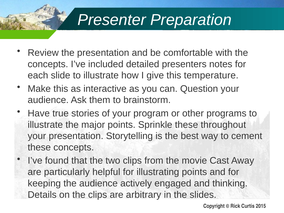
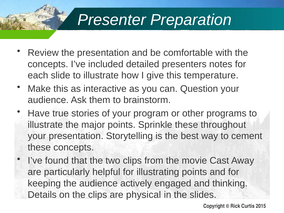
arbitrary: arbitrary -> physical
